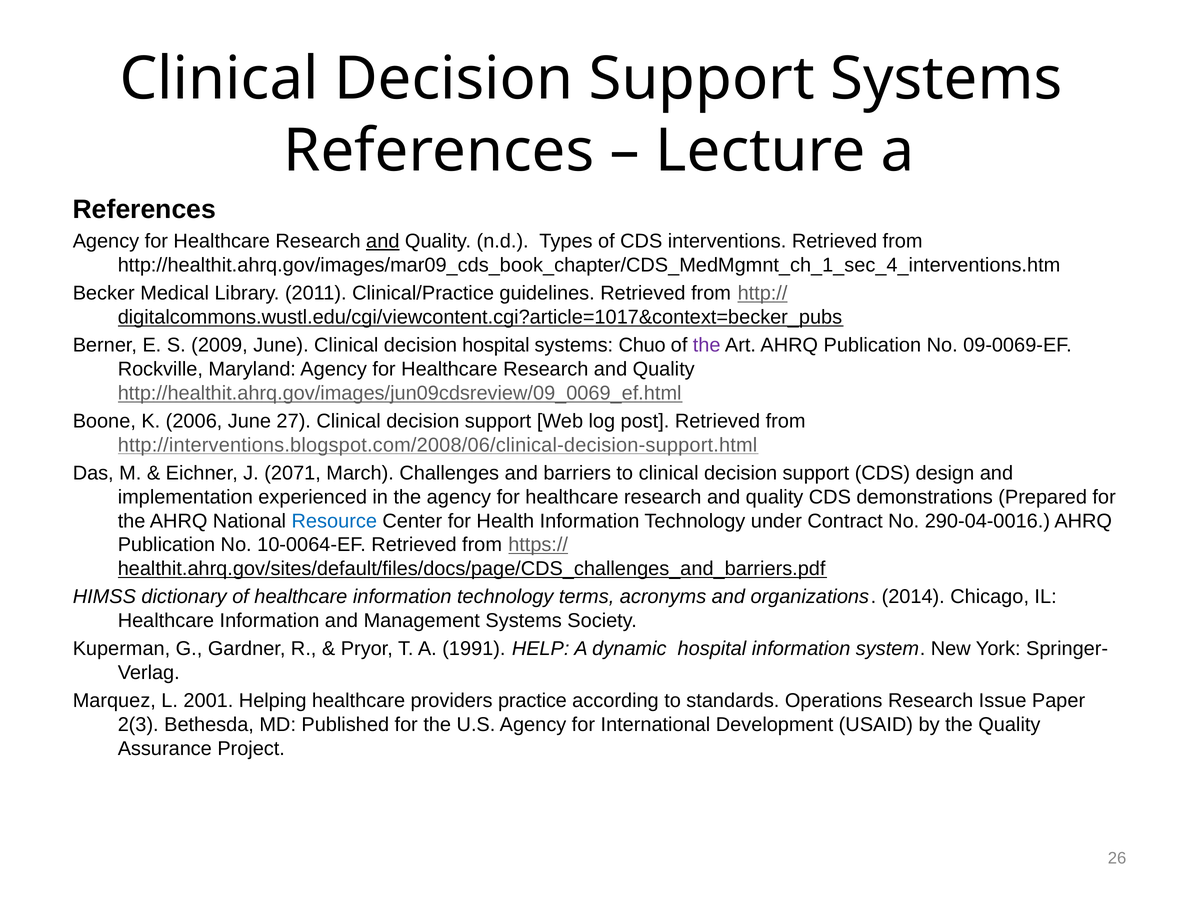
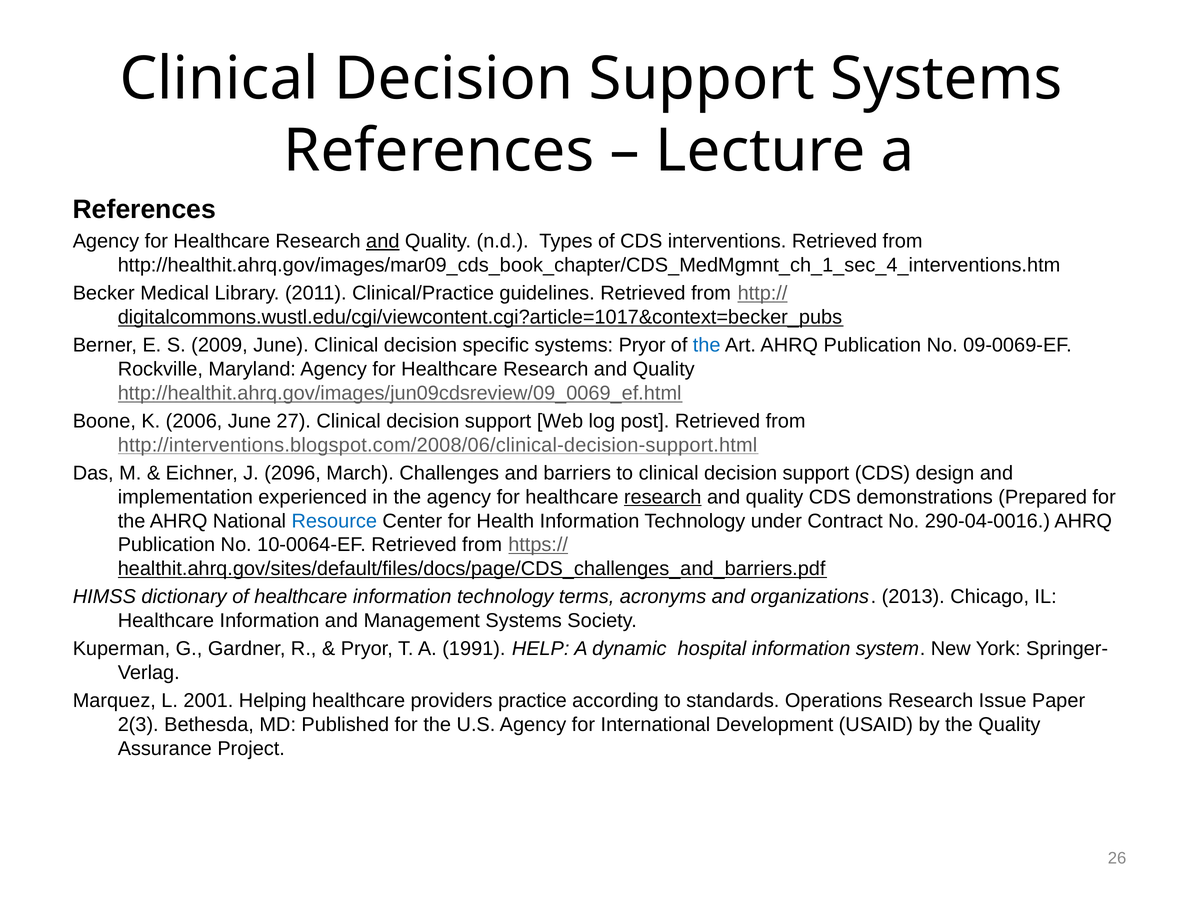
decision hospital: hospital -> specific
systems Chuo: Chuo -> Pryor
the at (707, 345) colour: purple -> blue
2071: 2071 -> 2096
research at (663, 497) underline: none -> present
2014: 2014 -> 2013
